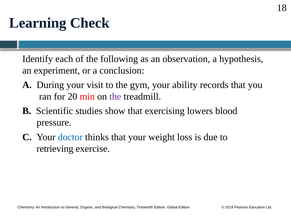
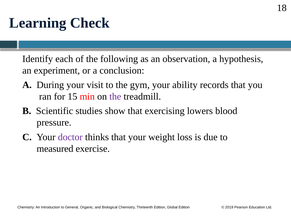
20: 20 -> 15
doctor colour: blue -> purple
retrieving: retrieving -> measured
